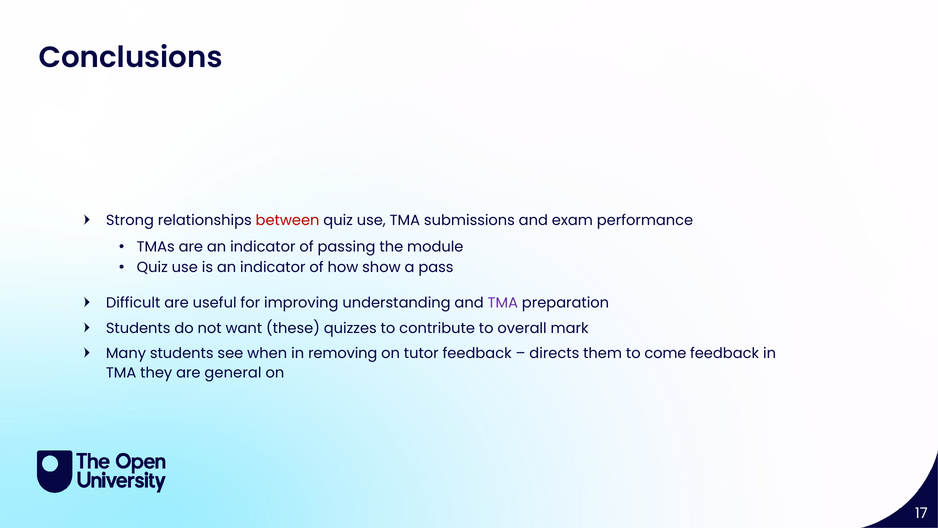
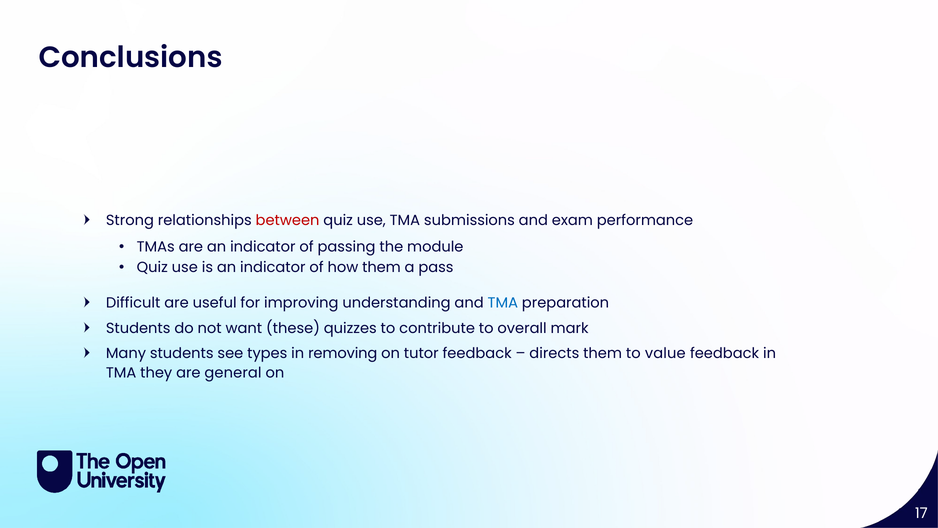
how show: show -> them
TMA at (503, 303) colour: purple -> blue
when: when -> types
come: come -> value
